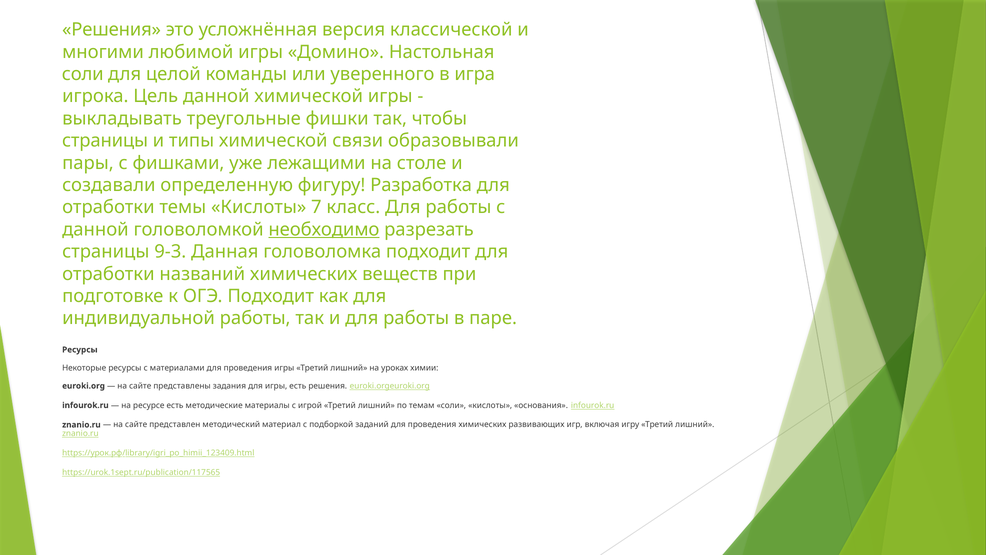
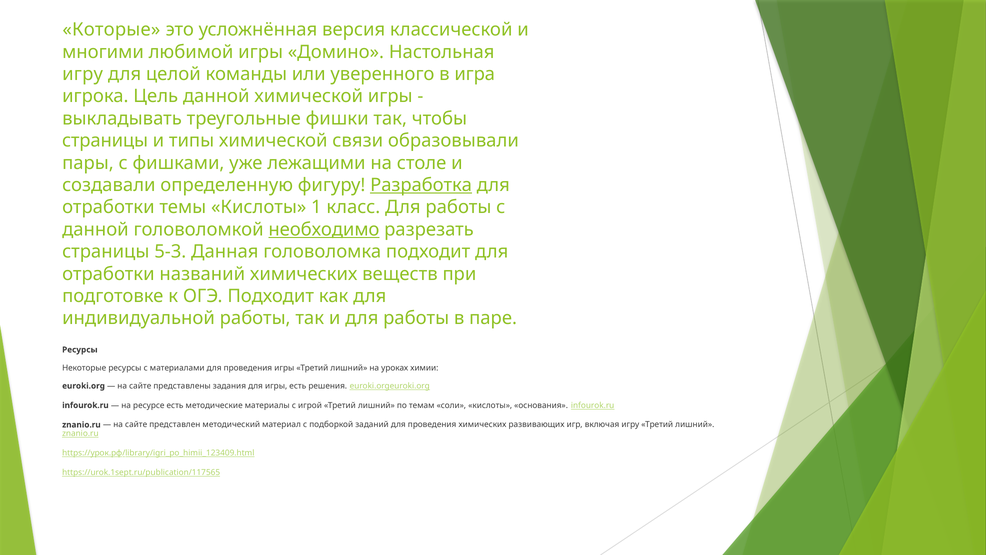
Решения at (112, 30): Решения -> Которые
соли at (83, 74): соли -> игру
Разработка underline: none -> present
7: 7 -> 1
9-3: 9-3 -> 5-3
